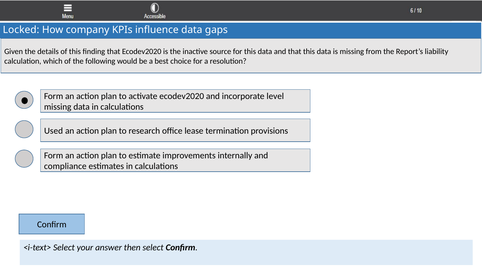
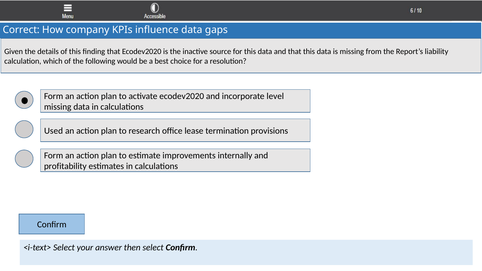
Locked: Locked -> Correct
compliance: compliance -> profitability
